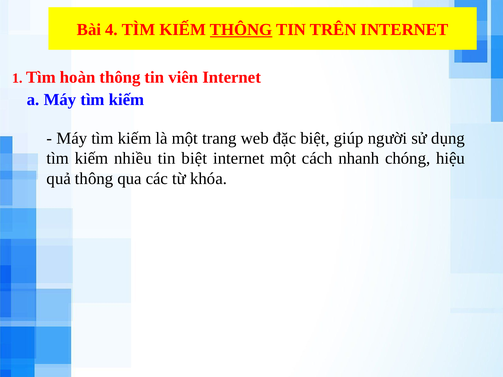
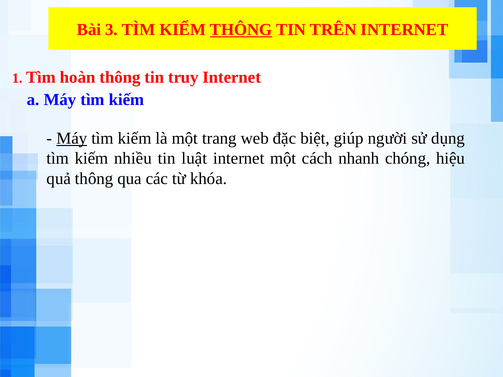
4: 4 -> 3
viên: viên -> truy
Máy underline: none -> present
tin biệt: biệt -> luật
